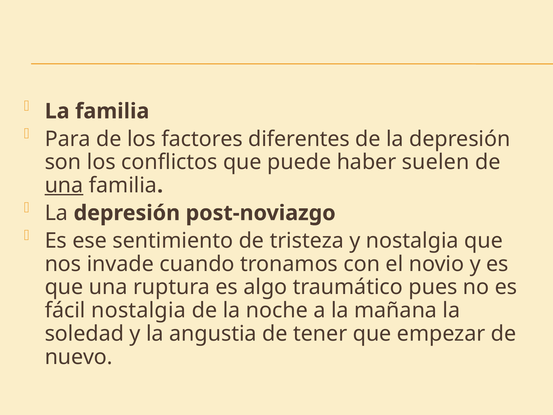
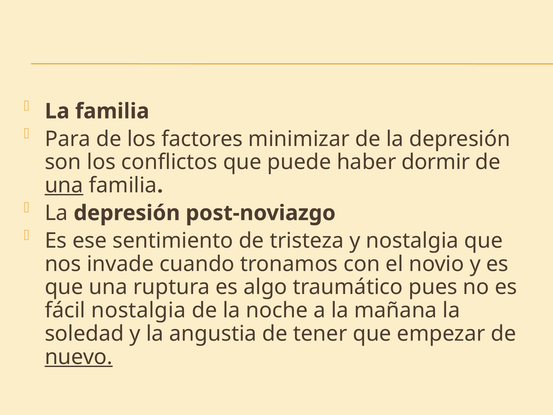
diferentes: diferentes -> minimizar
suelen: suelen -> dormir
nuevo underline: none -> present
